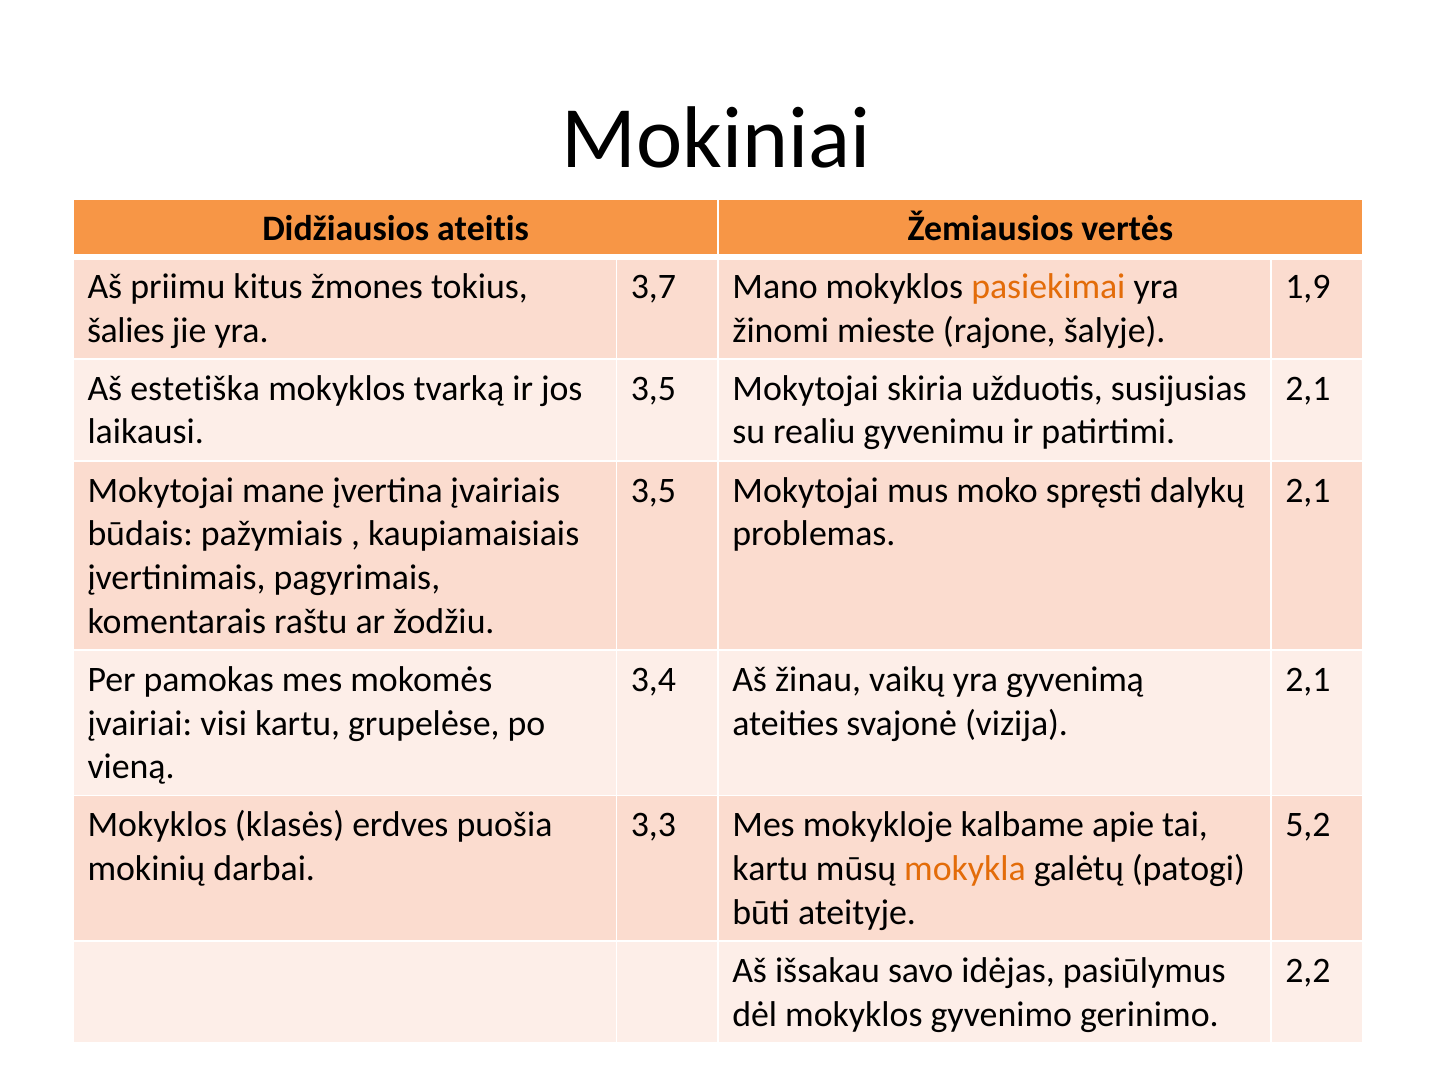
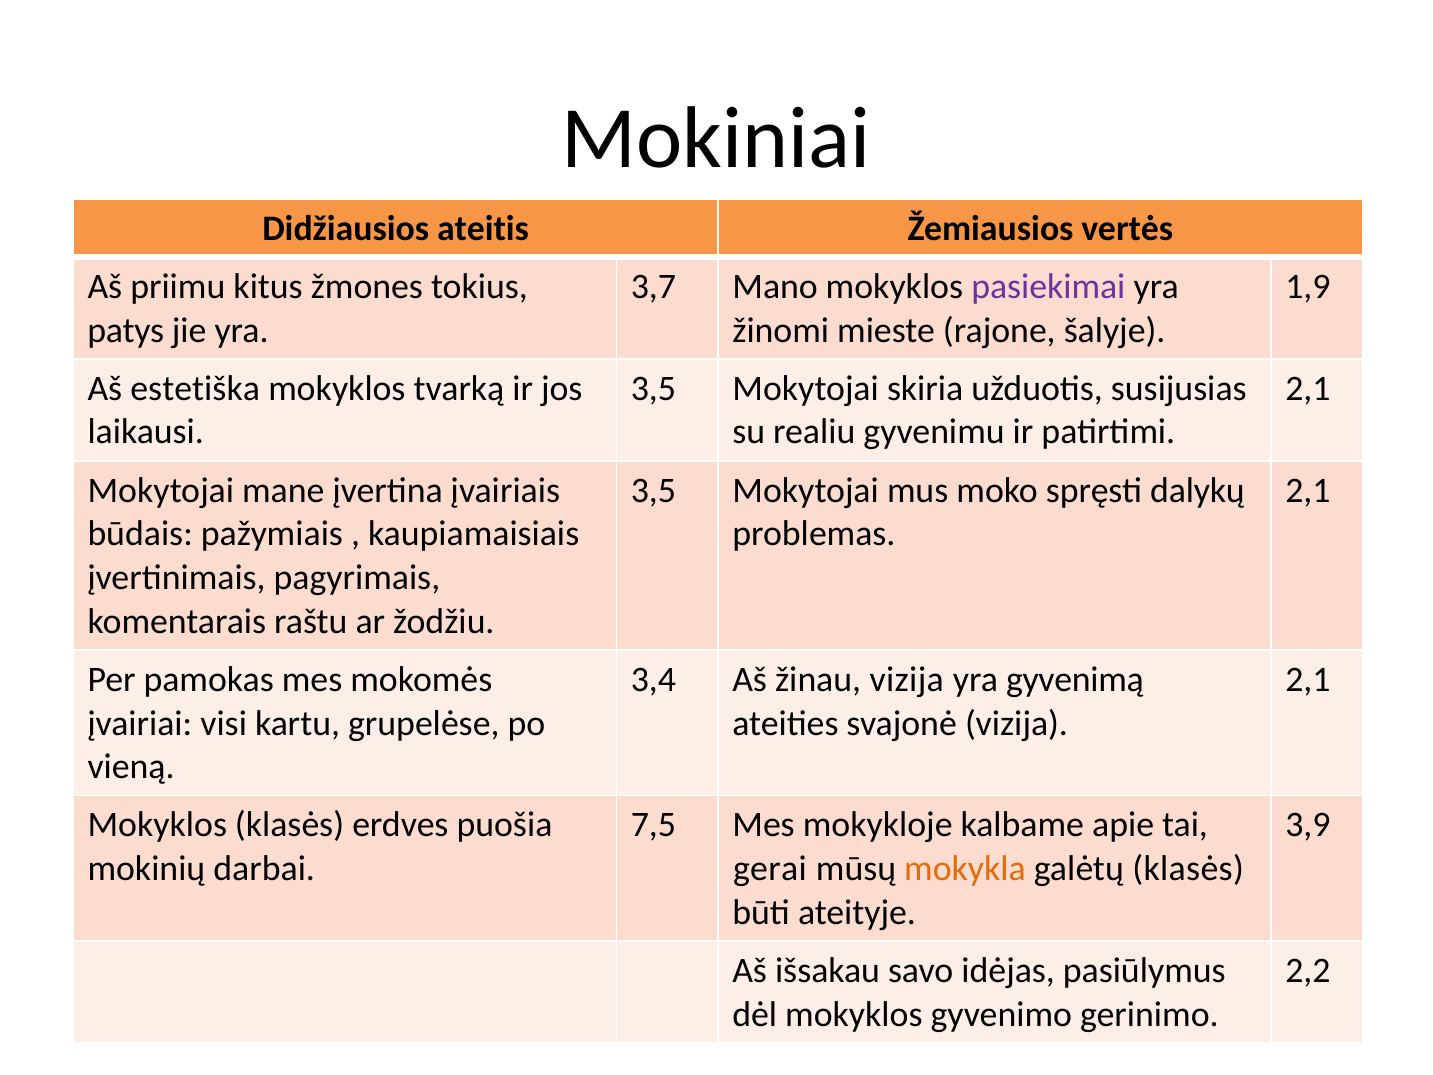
pasiekimai colour: orange -> purple
šalies: šalies -> patys
žinau vaikų: vaikų -> vizija
3,3: 3,3 -> 7,5
5,2: 5,2 -> 3,9
kartu at (770, 869): kartu -> gerai
galėtų patogi: patogi -> klasės
